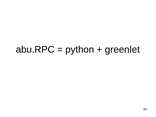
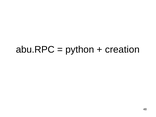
greenlet: greenlet -> creation
